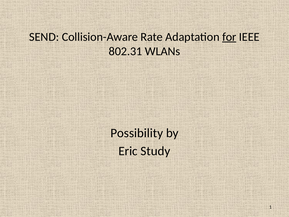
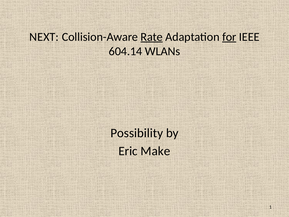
SEND: SEND -> NEXT
Rate underline: none -> present
802.31: 802.31 -> 604.14
Study: Study -> Make
